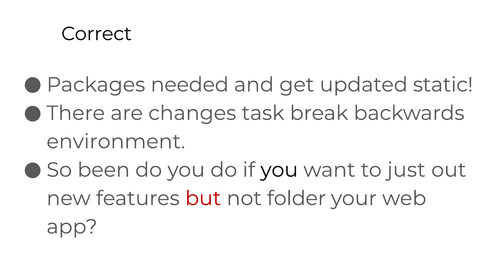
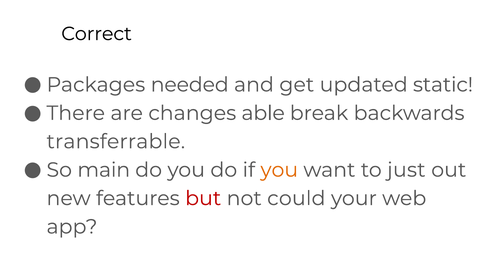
task: task -> able
environment: environment -> transferrable
been: been -> main
you at (279, 170) colour: black -> orange
folder: folder -> could
